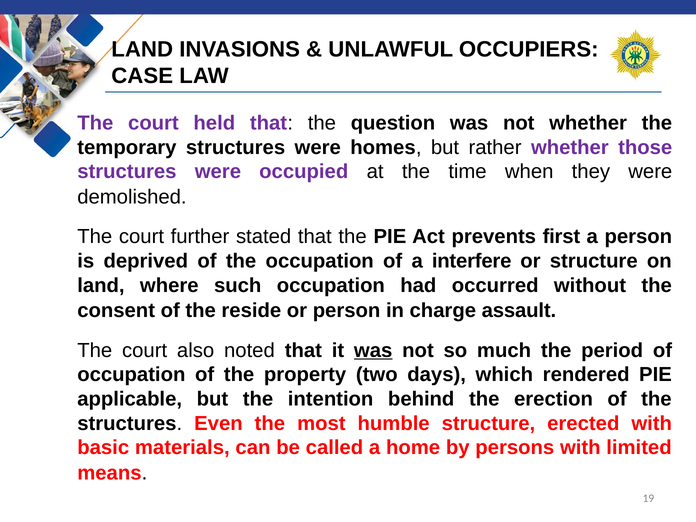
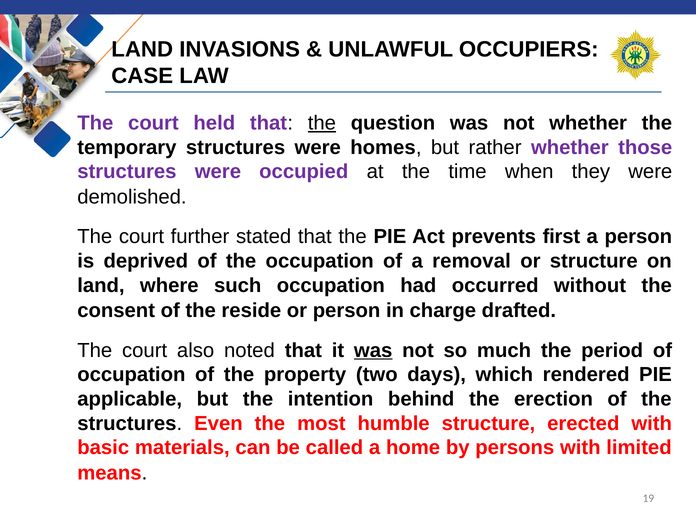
the at (322, 123) underline: none -> present
interfere: interfere -> removal
assault: assault -> drafted
